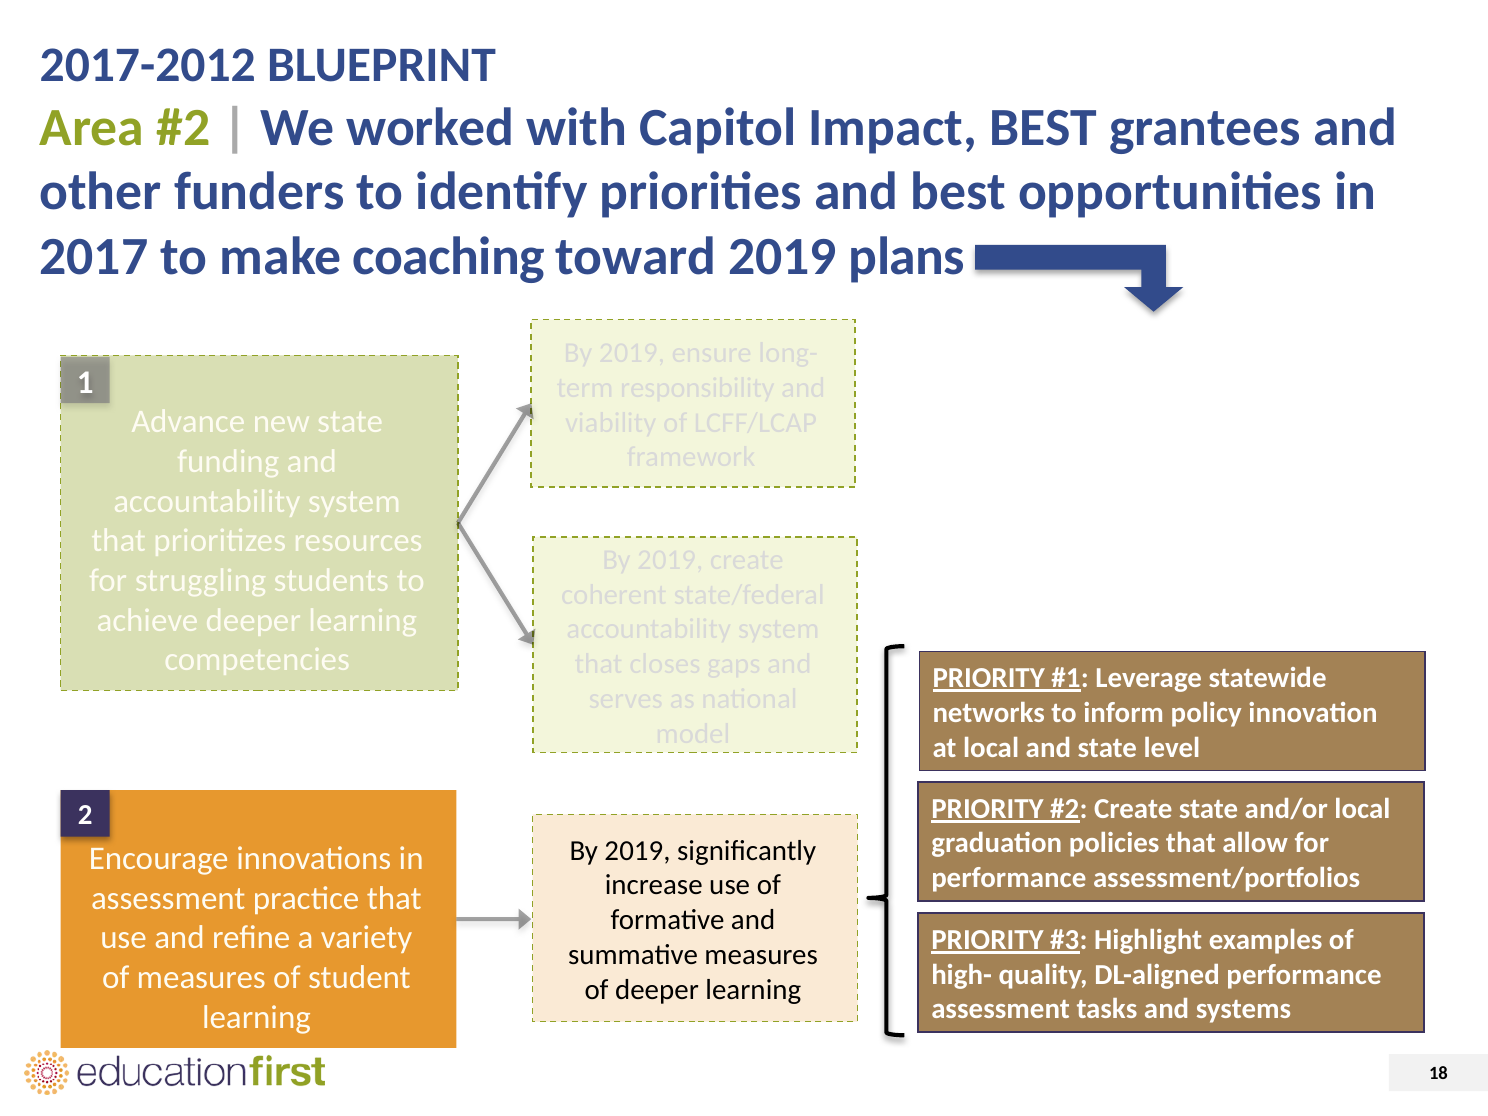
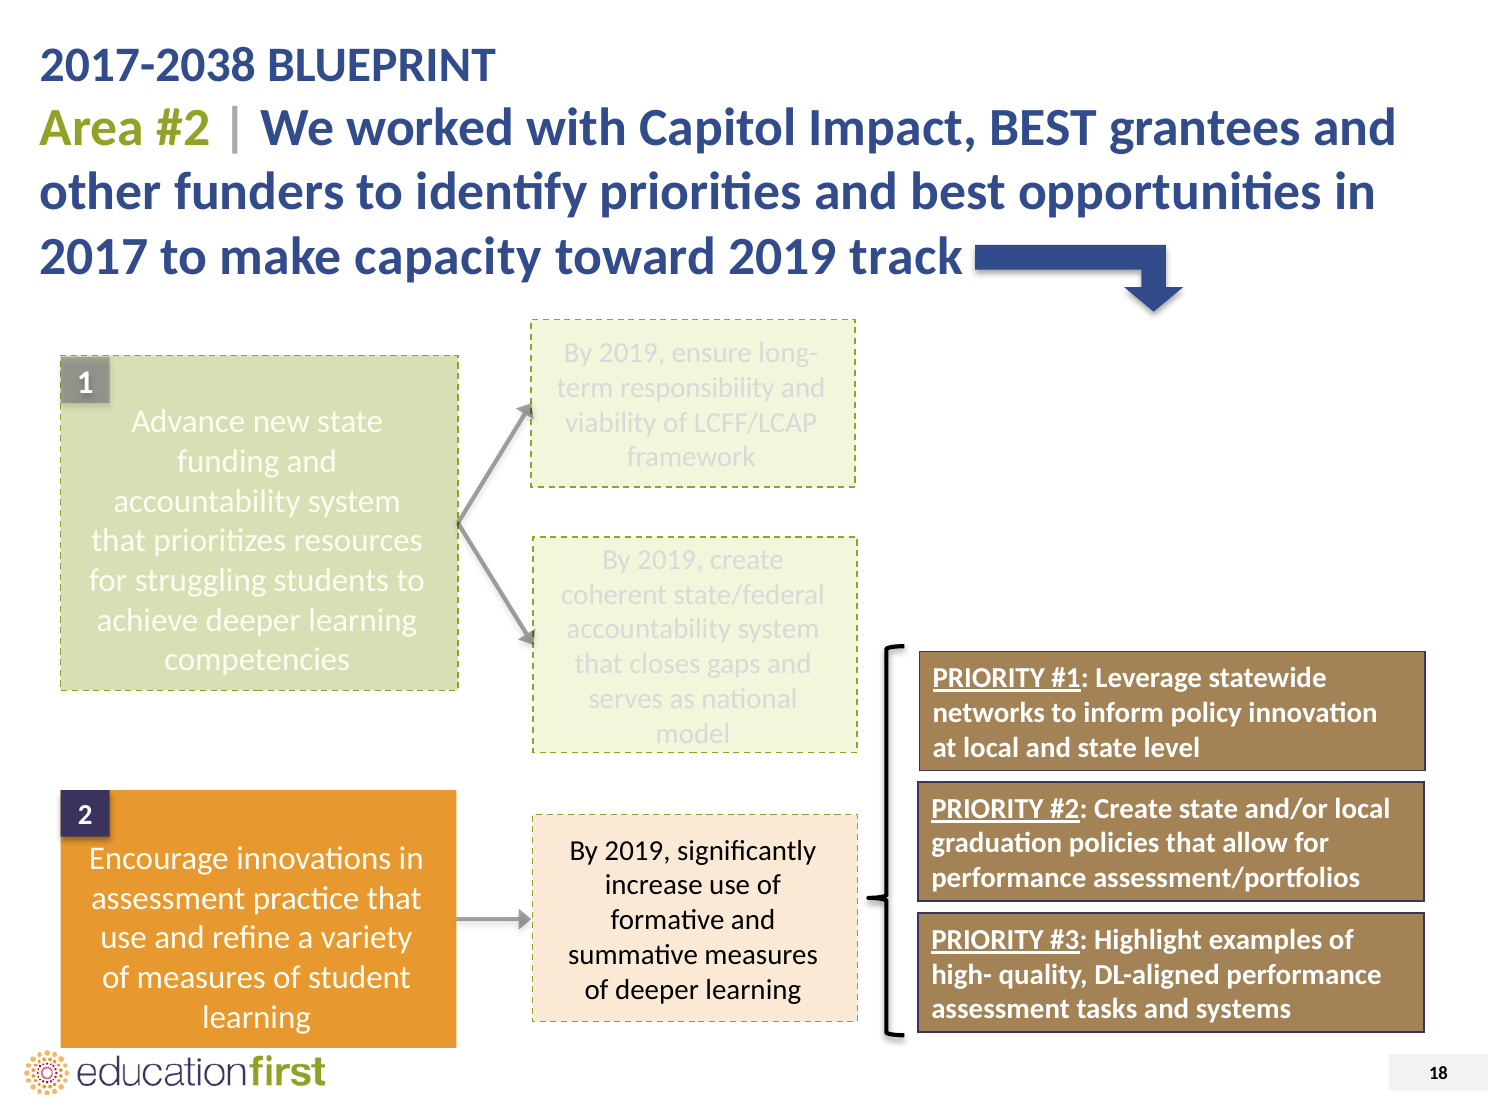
2017-2012: 2017-2012 -> 2017-2038
coaching: coaching -> capacity
plans: plans -> track
